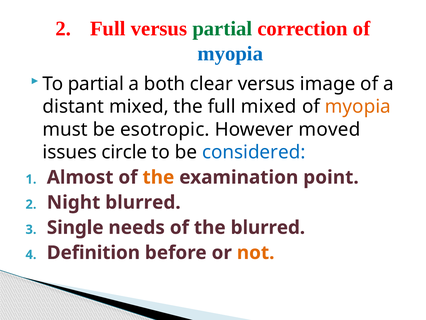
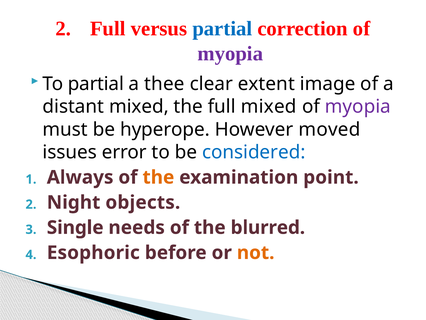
partial at (222, 29) colour: green -> blue
myopia at (230, 54) colour: blue -> purple
both: both -> thee
clear versus: versus -> extent
myopia at (358, 107) colour: orange -> purple
esotropic: esotropic -> hyperope
circle: circle -> error
Almost: Almost -> Always
Night blurred: blurred -> objects
Definition: Definition -> Esophoric
